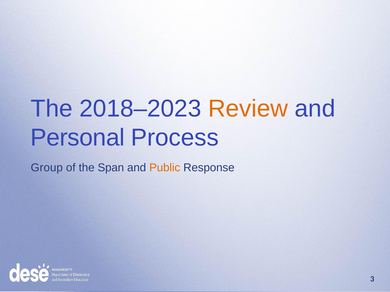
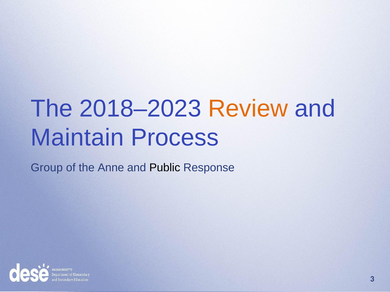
Personal: Personal -> Maintain
Span: Span -> Anne
Public colour: orange -> black
